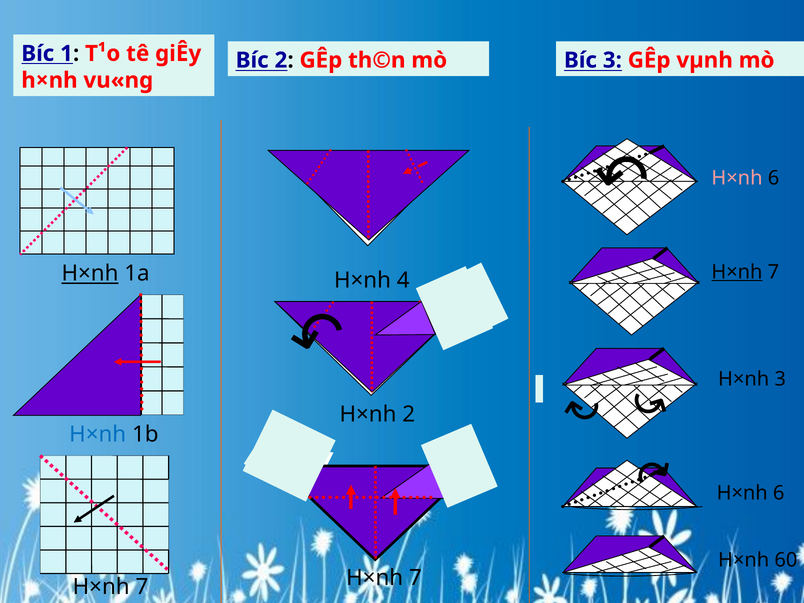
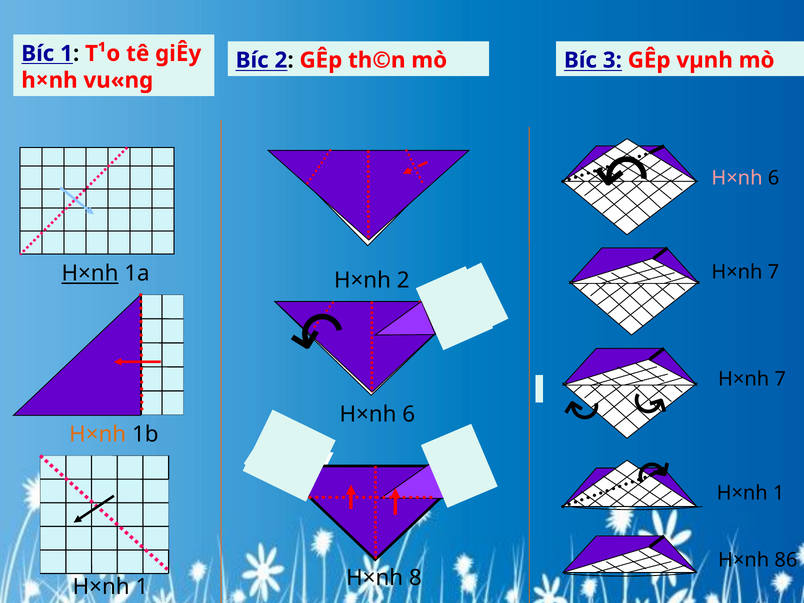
H×nh at (737, 272) underline: present -> none
4: 4 -> 2
3 at (780, 379): 3 -> 7
2 at (409, 414): 2 -> 6
H×nh at (98, 434) colour: blue -> orange
6 at (779, 493): 6 -> 1
60: 60 -> 86
7 at (415, 578): 7 -> 8
7 at (142, 587): 7 -> 1
